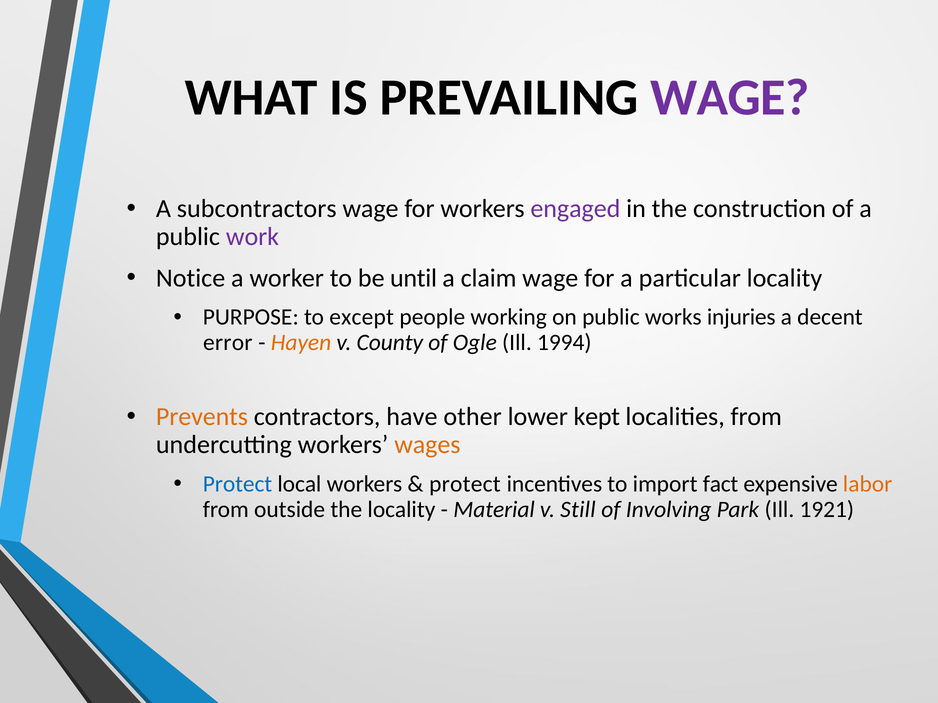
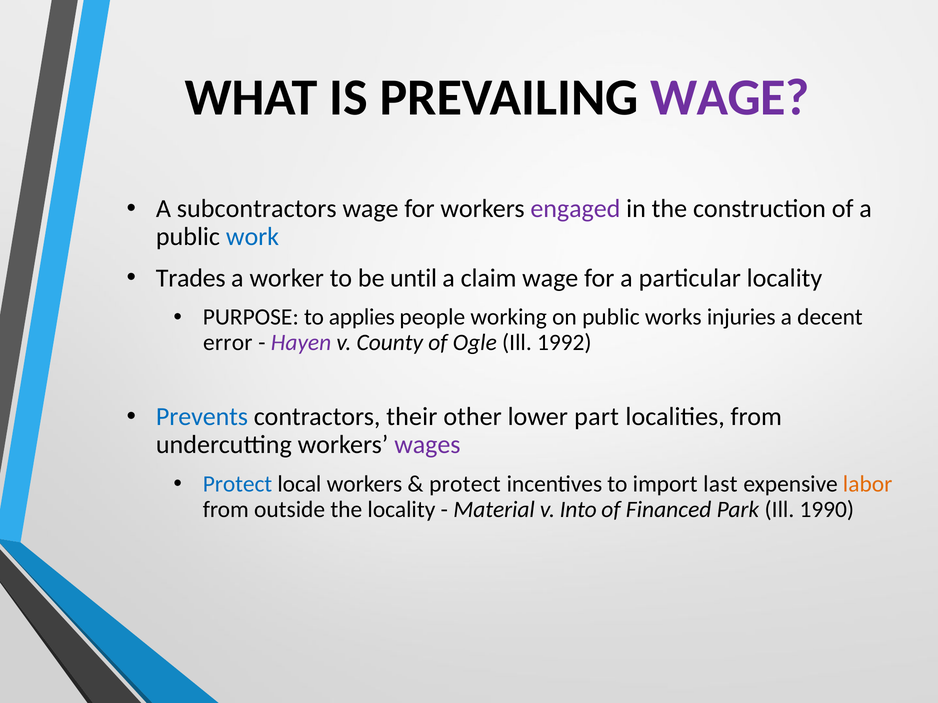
work colour: purple -> blue
Notice: Notice -> Trades
except: except -> applies
Hayen colour: orange -> purple
1994: 1994 -> 1992
Prevents colour: orange -> blue
have: have -> their
kept: kept -> part
wages colour: orange -> purple
fact: fact -> last
Still: Still -> Into
Involving: Involving -> Financed
1921: 1921 -> 1990
